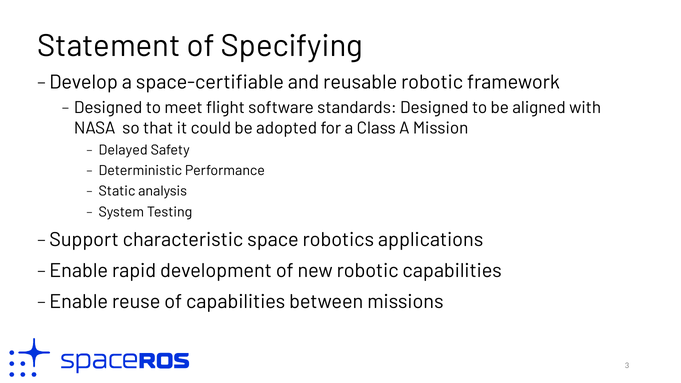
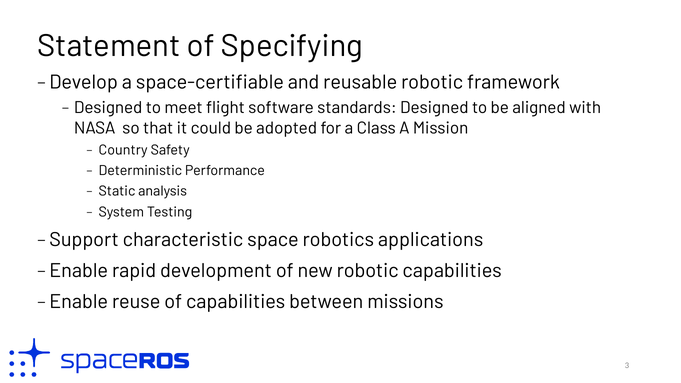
Delayed: Delayed -> Country
